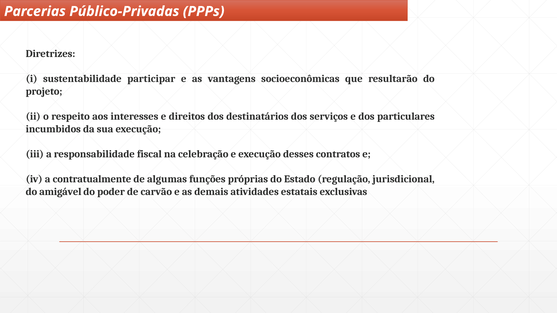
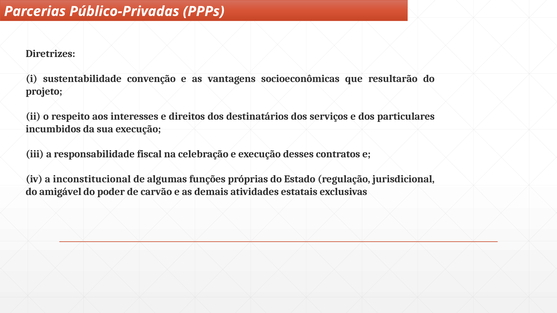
participar: participar -> convenção
contratualmente: contratualmente -> inconstitucional
